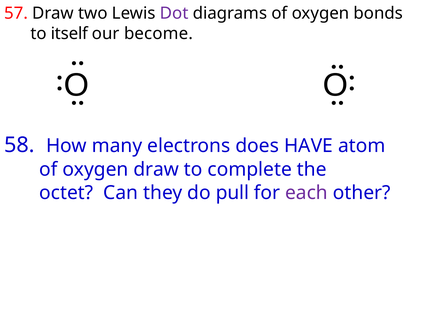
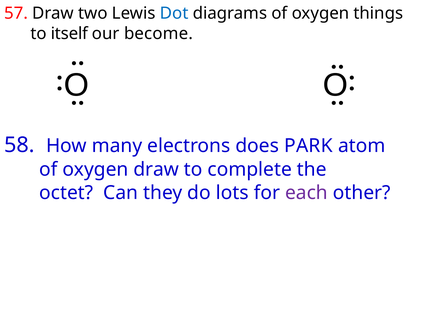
Dot colour: purple -> blue
bonds: bonds -> things
HAVE: HAVE -> PARK
pull: pull -> lots
